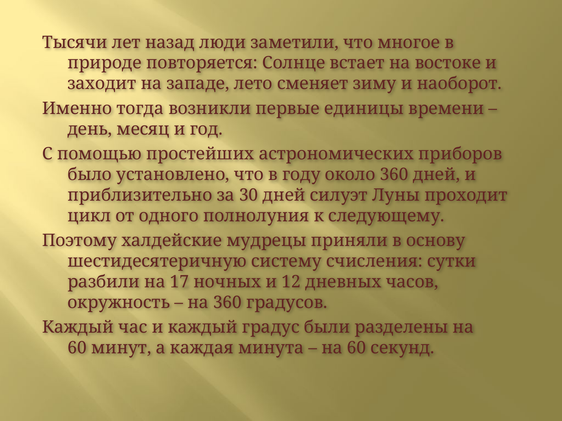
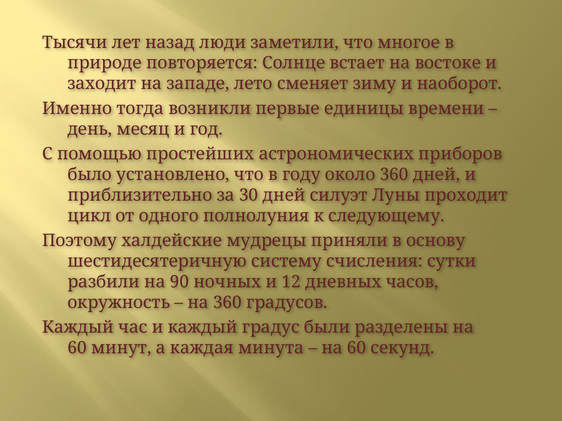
17: 17 -> 90
